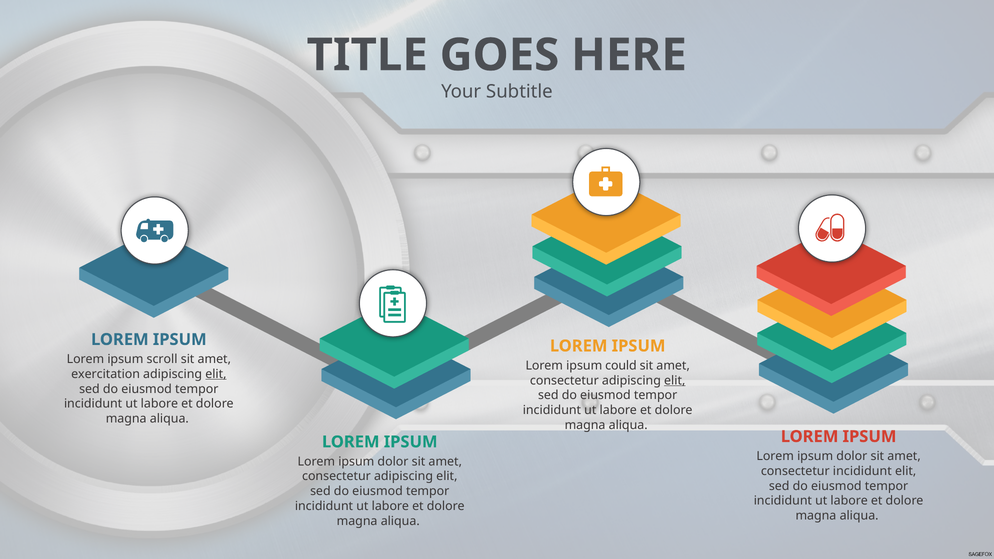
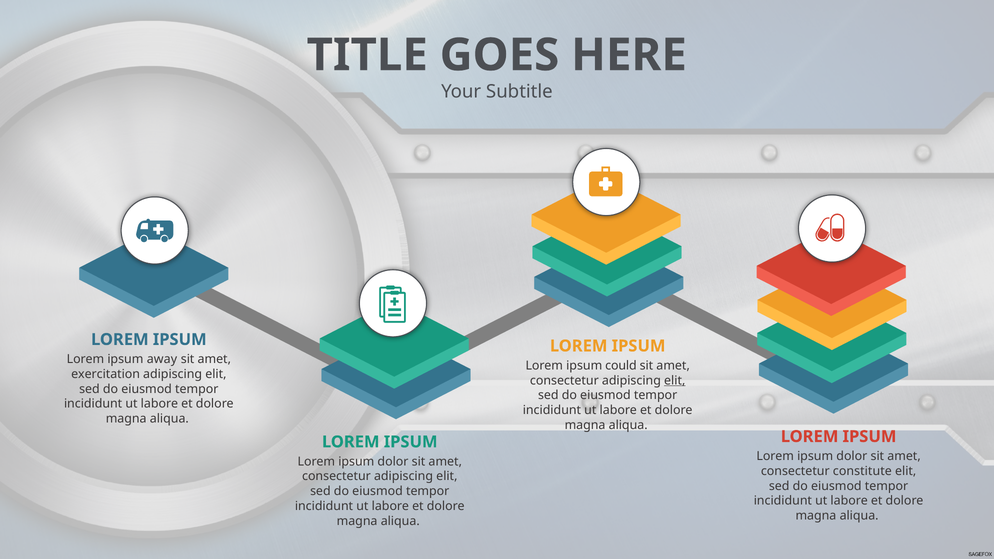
scroll: scroll -> away
elit at (216, 374) underline: present -> none
consectetur incididunt: incididunt -> constitute
